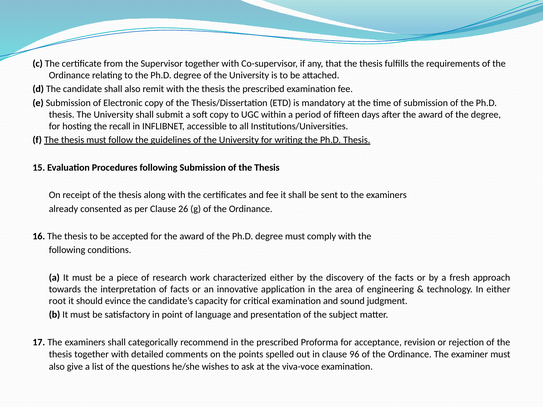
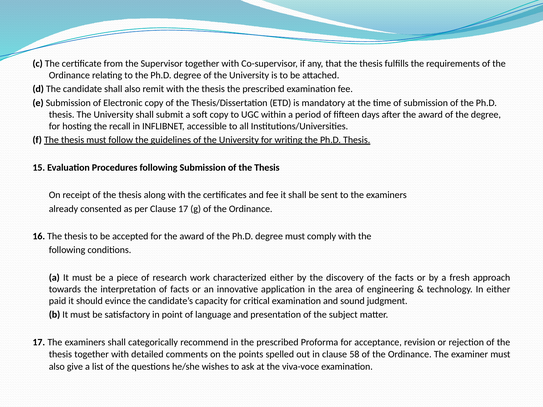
Clause 26: 26 -> 17
root: root -> paid
96: 96 -> 58
